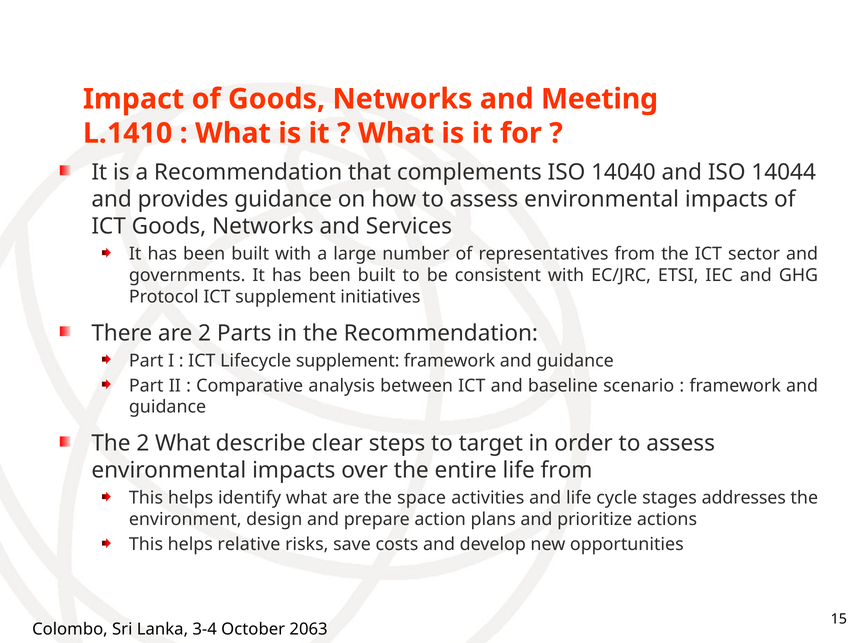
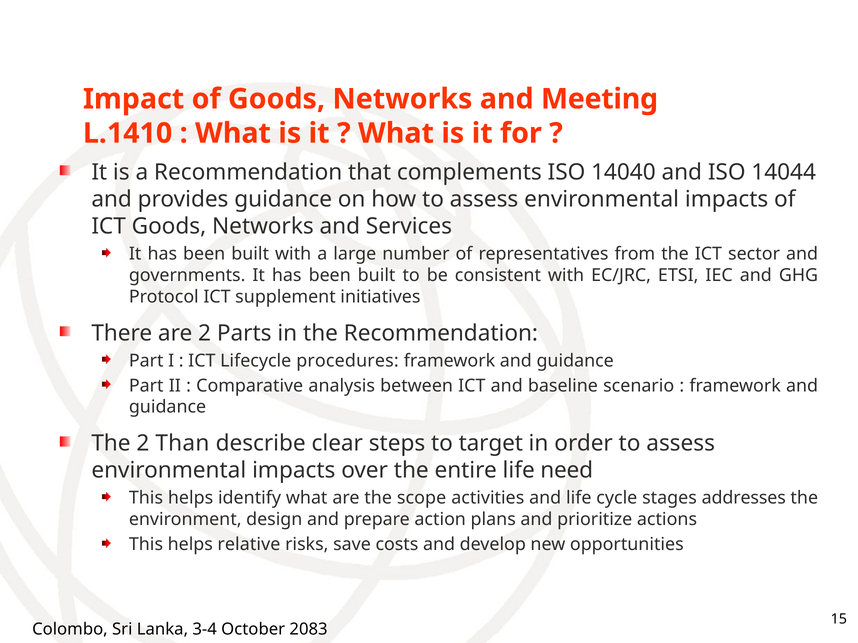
Lifecycle supplement: supplement -> procedures
2 What: What -> Than
life from: from -> need
space: space -> scope
2063: 2063 -> 2083
